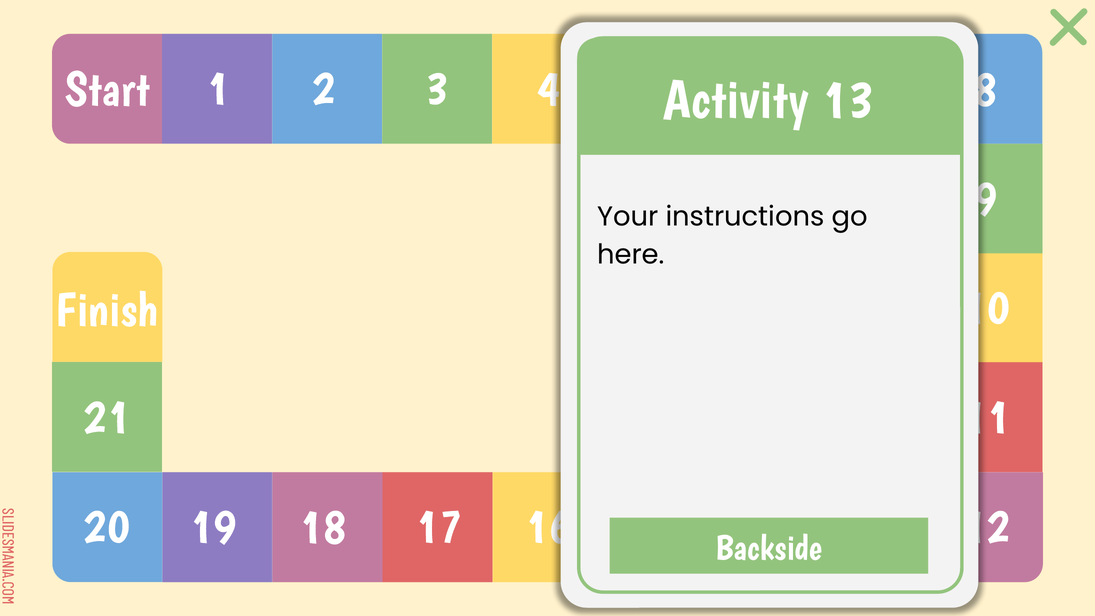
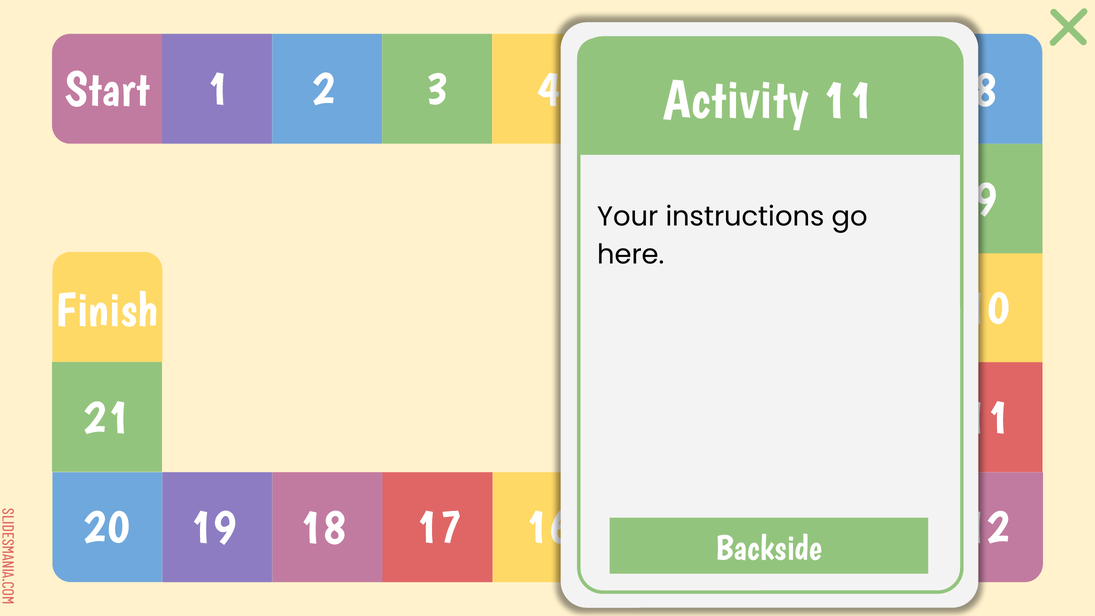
13: 13 -> 11
